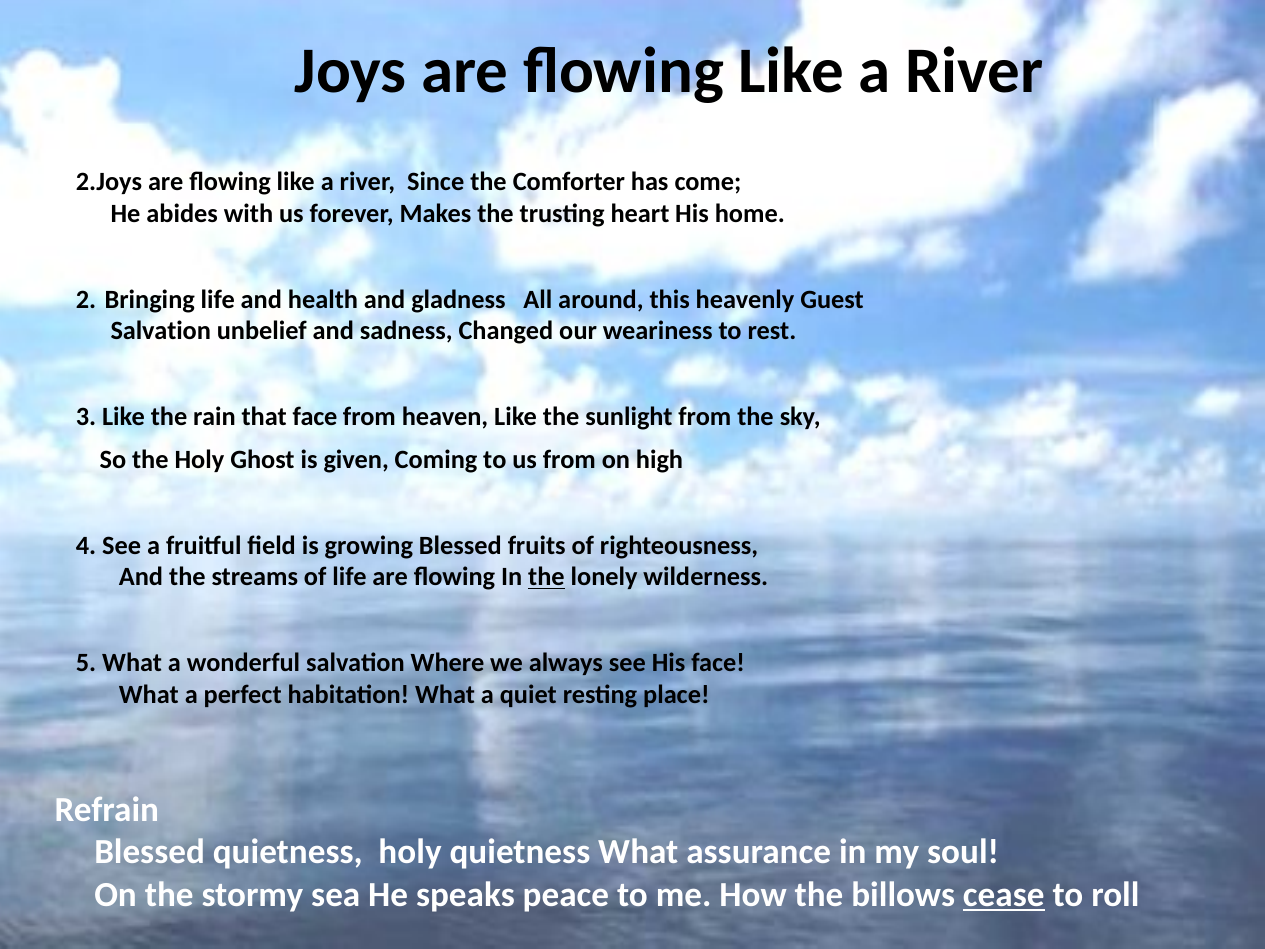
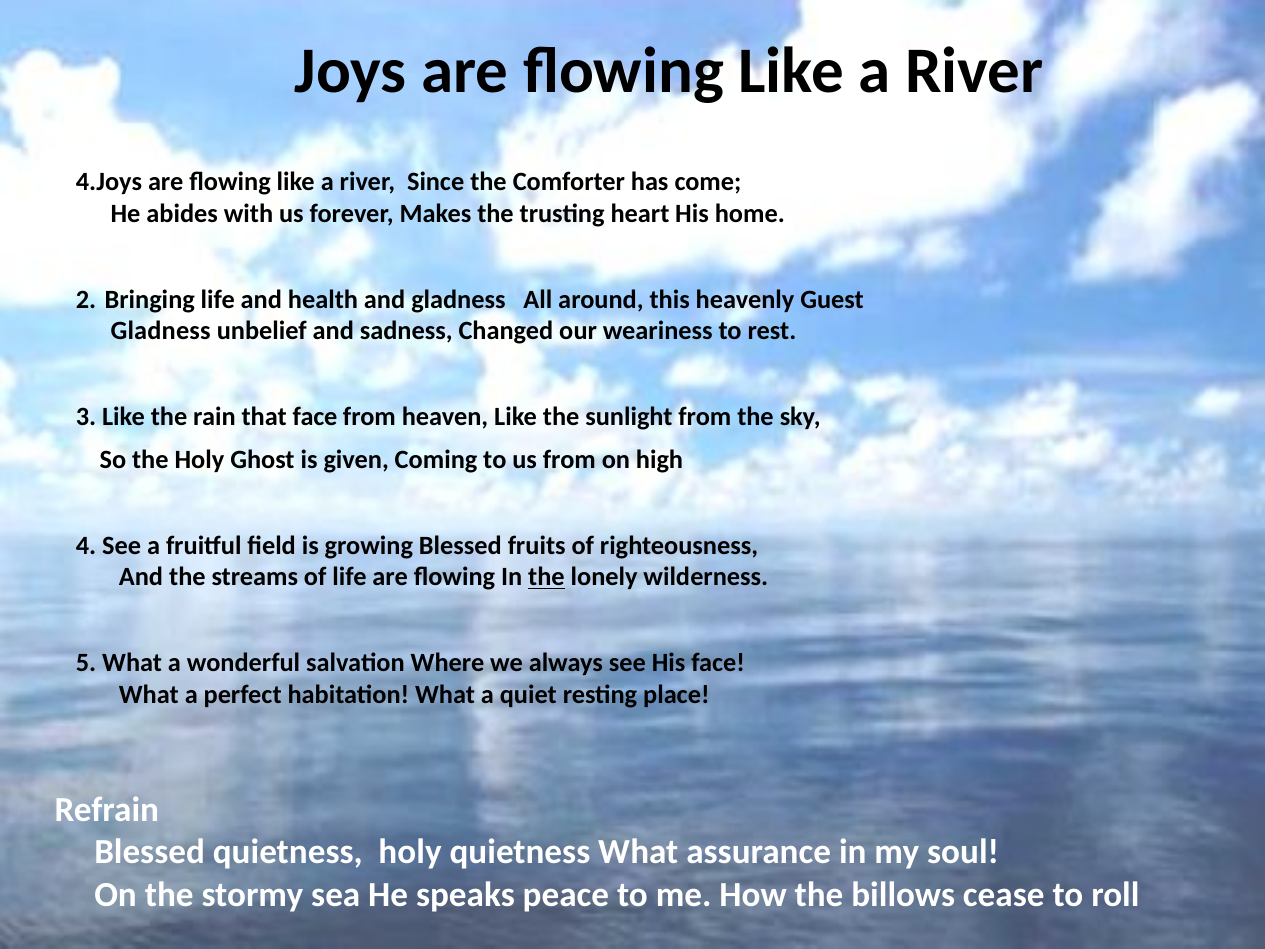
2.Joys: 2.Joys -> 4.Joys
Salvation at (161, 331): Salvation -> Gladness
cease underline: present -> none
